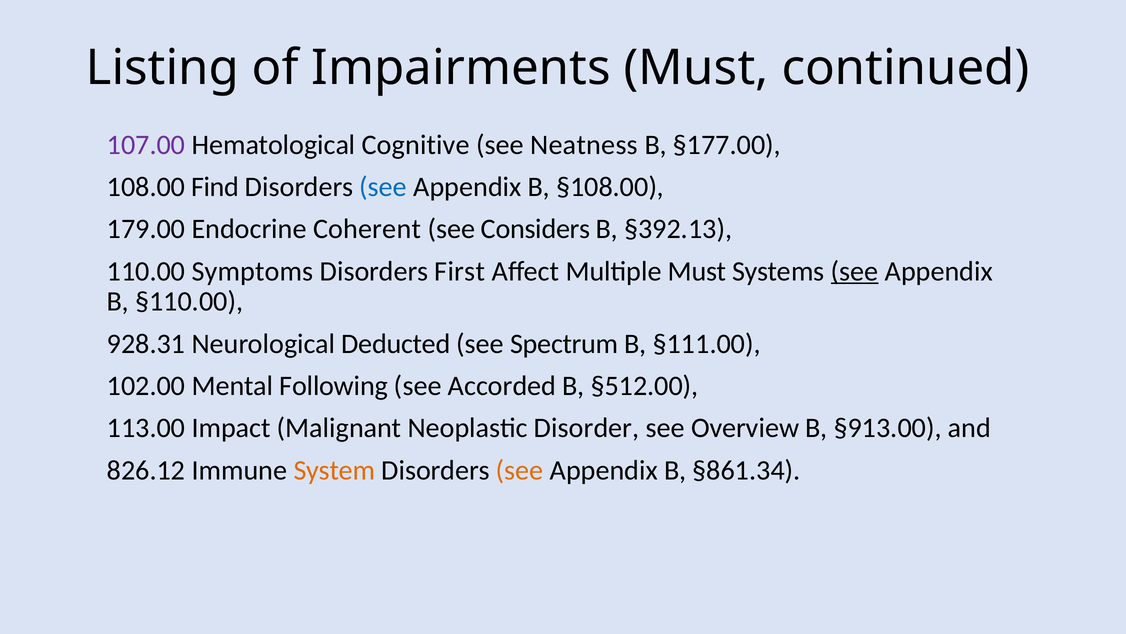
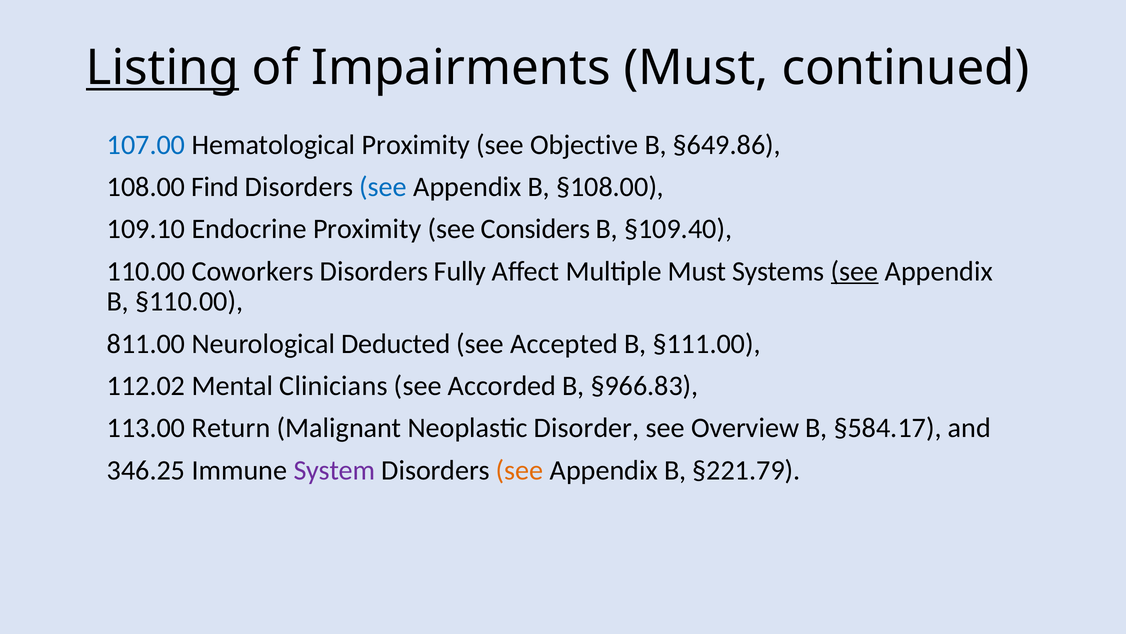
Listing underline: none -> present
107.00 colour: purple -> blue
Hematological Cognitive: Cognitive -> Proximity
Neatness: Neatness -> Objective
§177.00: §177.00 -> §649.86
179.00: 179.00 -> 109.10
Endocrine Coherent: Coherent -> Proximity
§392.13: §392.13 -> §109.40
Symptoms: Symptoms -> Coworkers
First: First -> Fully
928.31: 928.31 -> 811.00
Spectrum: Spectrum -> Accepted
102.00: 102.00 -> 112.02
Following: Following -> Clinicians
§512.00: §512.00 -> §966.83
Impact: Impact -> Return
§913.00: §913.00 -> §584.17
826.12: 826.12 -> 346.25
System colour: orange -> purple
§861.34: §861.34 -> §221.79
